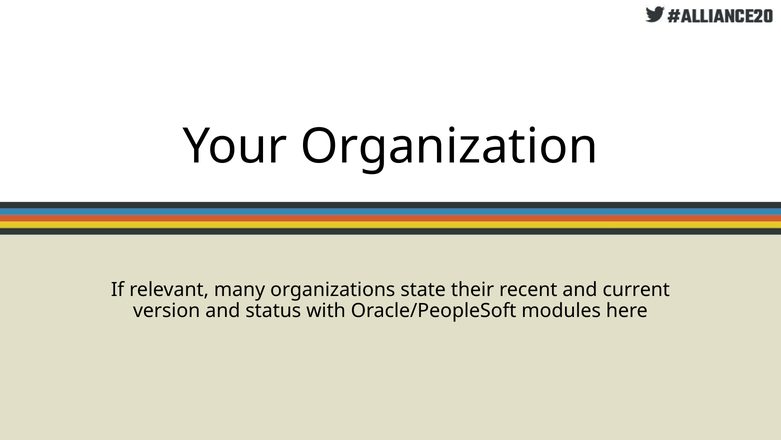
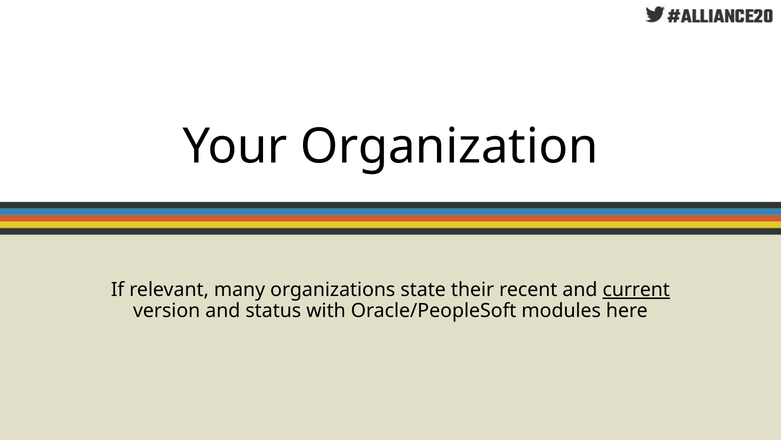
current underline: none -> present
